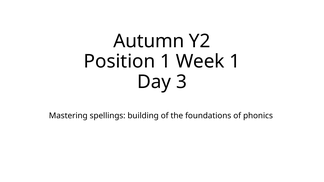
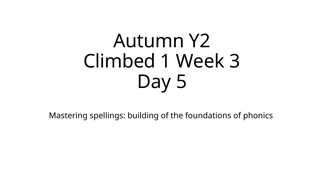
Position: Position -> Climbed
Week 1: 1 -> 3
3: 3 -> 5
